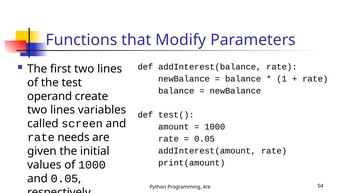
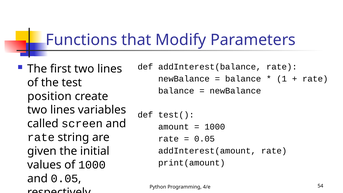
operand: operand -> position
needs: needs -> string
